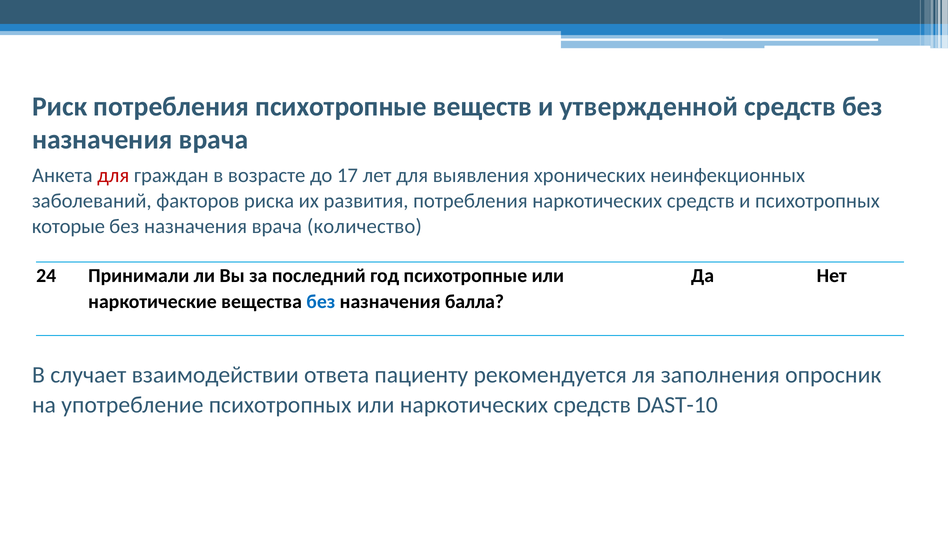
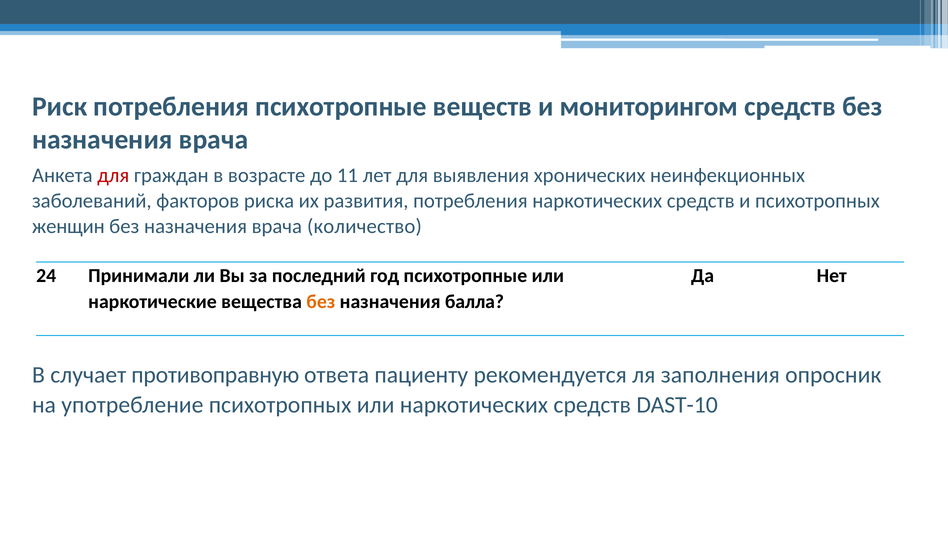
утвержденной: утвержденной -> мониторингом
17: 17 -> 11
которые: которые -> женщин
без at (321, 302) colour: blue -> orange
взаимодействии: взаимодействии -> противоправную
